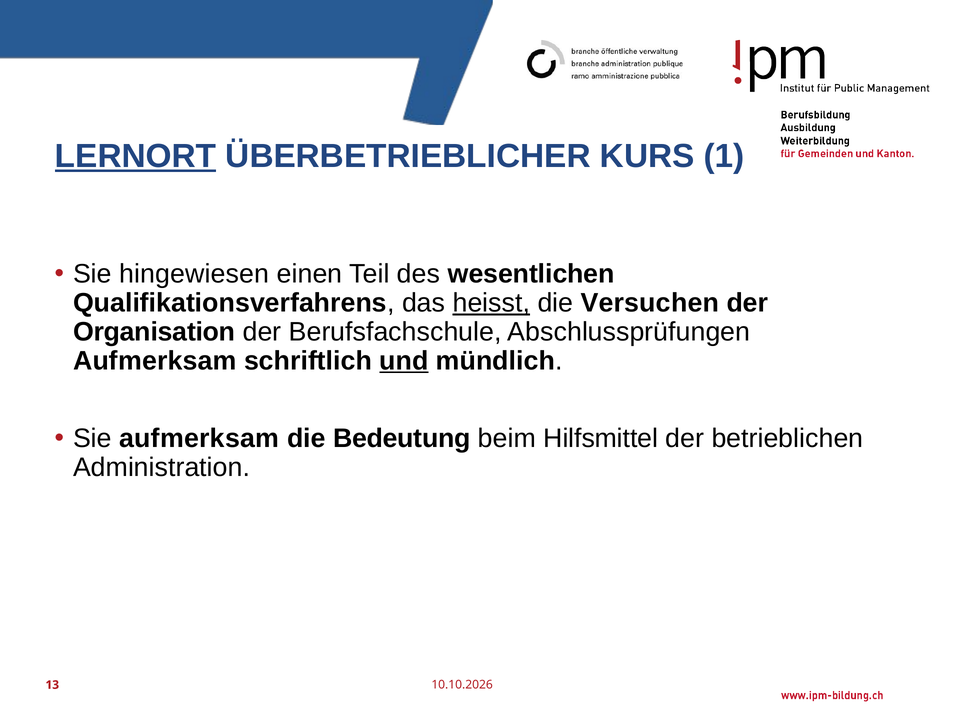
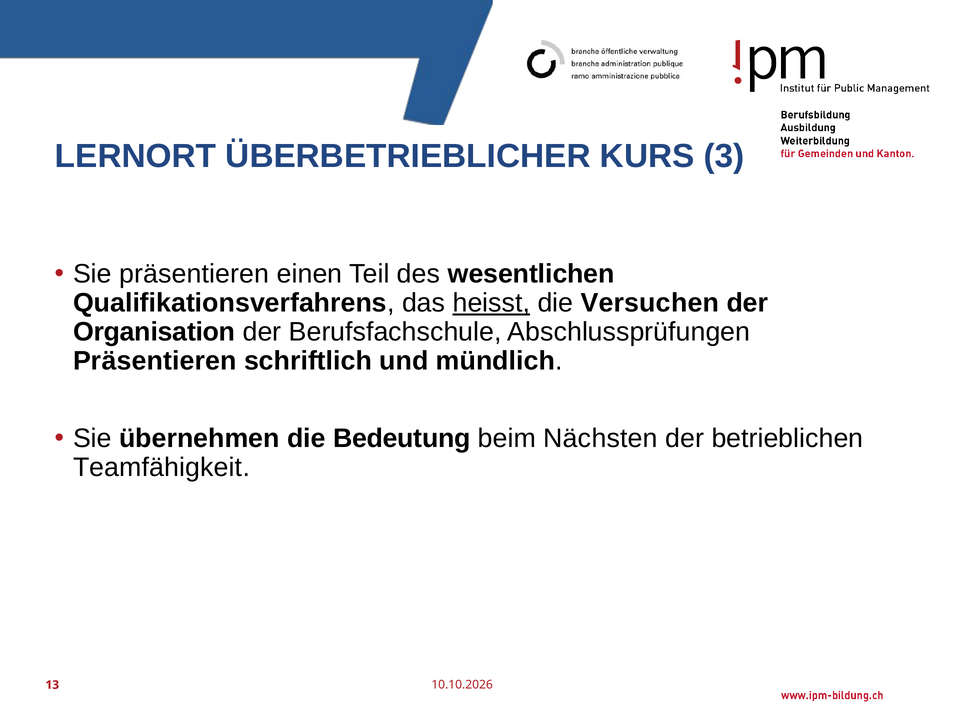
LERNORT underline: present -> none
1: 1 -> 3
Sie hingewiesen: hingewiesen -> präsentieren
Aufmerksam at (155, 361): Aufmerksam -> Präsentieren
und underline: present -> none
Sie aufmerksam: aufmerksam -> übernehmen
Hilfsmittel: Hilfsmittel -> Nächsten
Administration: Administration -> Teamfähigkeit
